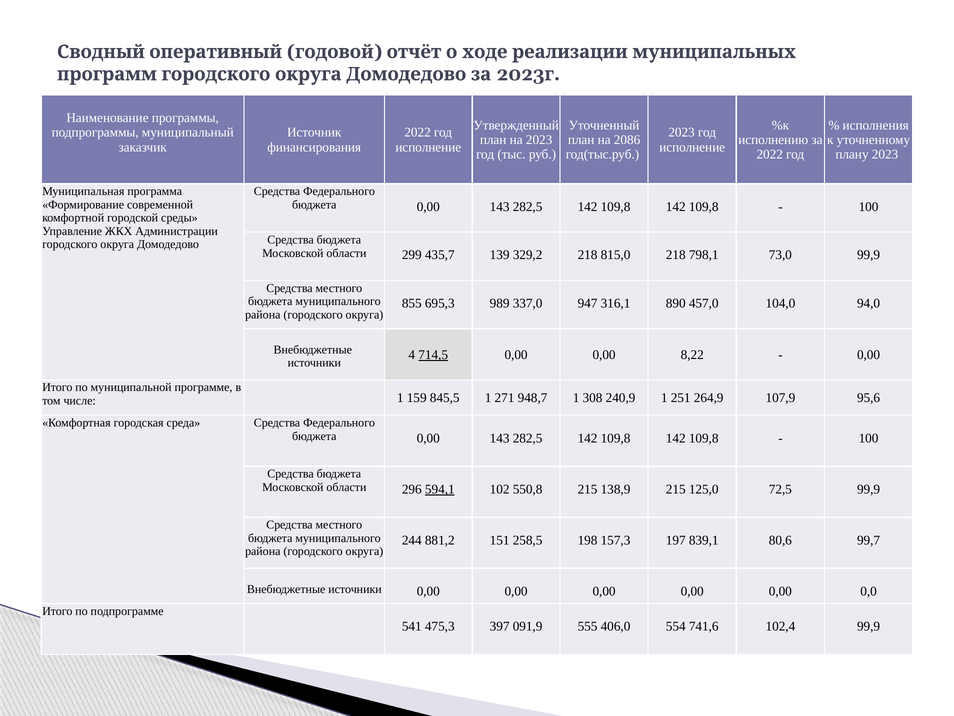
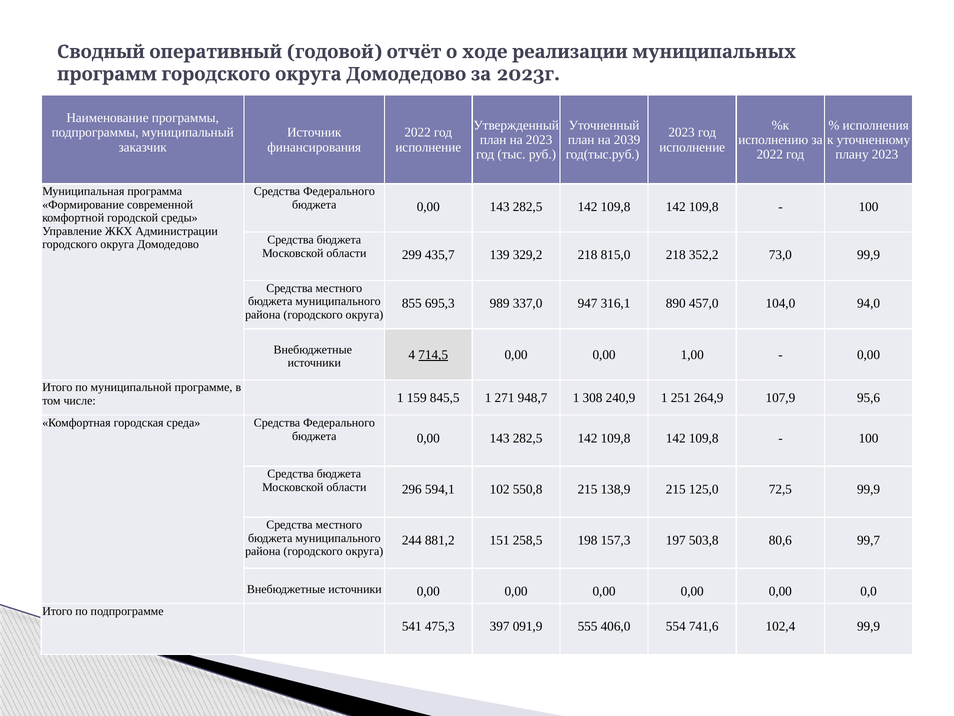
2086: 2086 -> 2039
798,1: 798,1 -> 352,2
8,22: 8,22 -> 1,00
594,1 underline: present -> none
839,1: 839,1 -> 503,8
